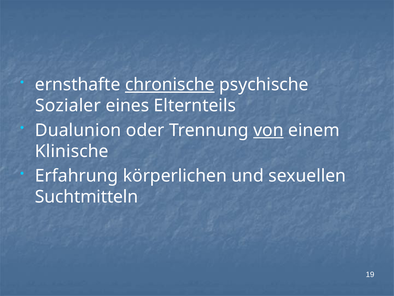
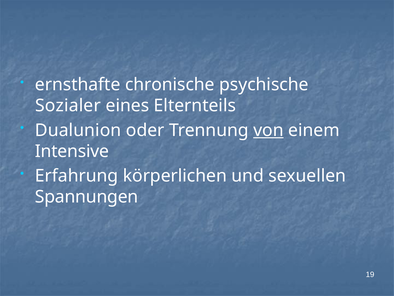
chronische underline: present -> none
Klinische: Klinische -> Intensive
Suchtmitteln: Suchtmitteln -> Spannungen
